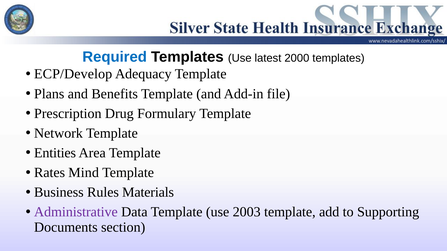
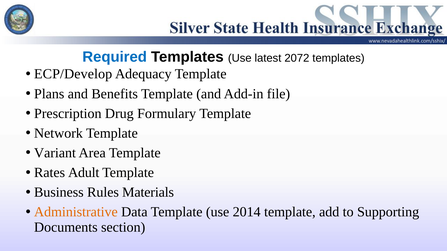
2000: 2000 -> 2072
Entities: Entities -> Variant
Mind: Mind -> Adult
Administrative colour: purple -> orange
2003: 2003 -> 2014
